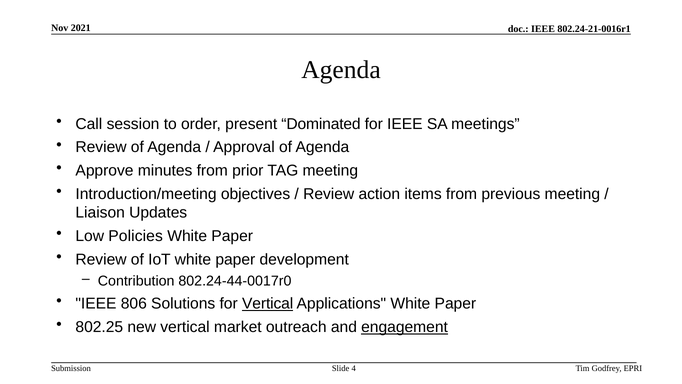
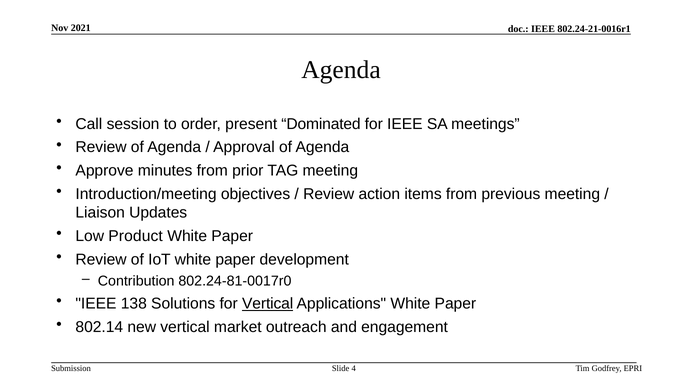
Policies: Policies -> Product
802.24-44-0017r0: 802.24-44-0017r0 -> 802.24-81-0017r0
806: 806 -> 138
802.25: 802.25 -> 802.14
engagement underline: present -> none
